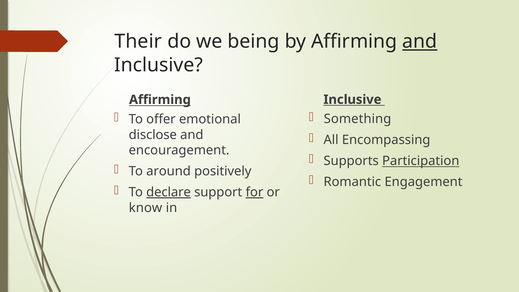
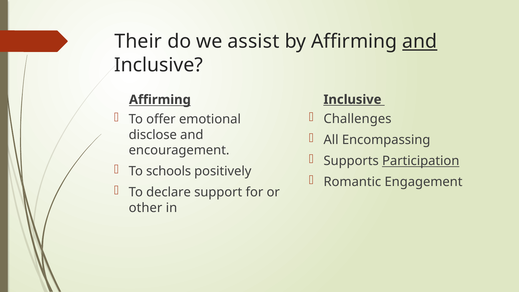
being: being -> assist
Something: Something -> Challenges
around: around -> schools
declare underline: present -> none
for underline: present -> none
know: know -> other
